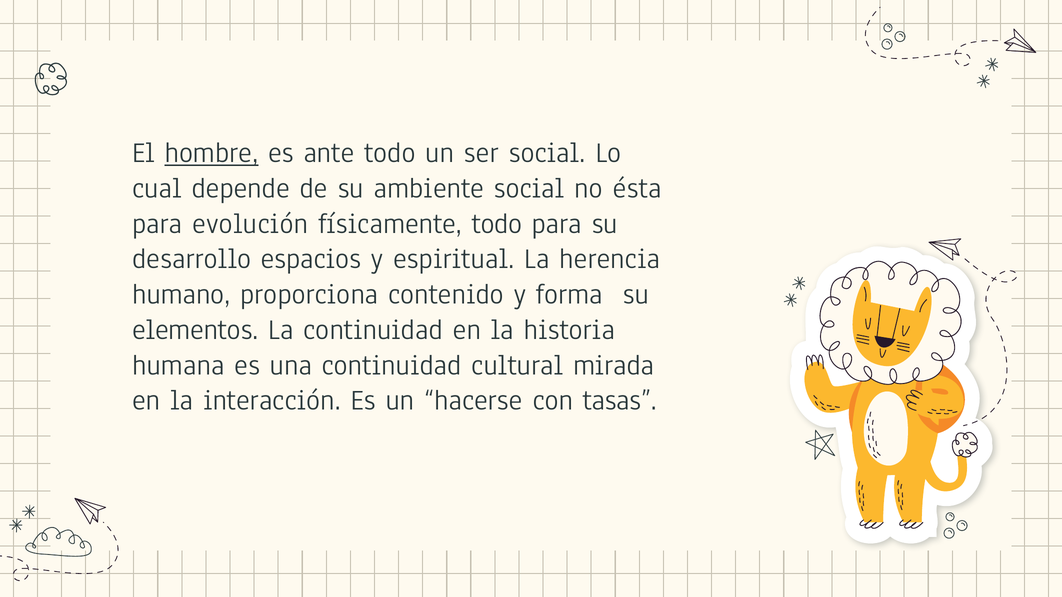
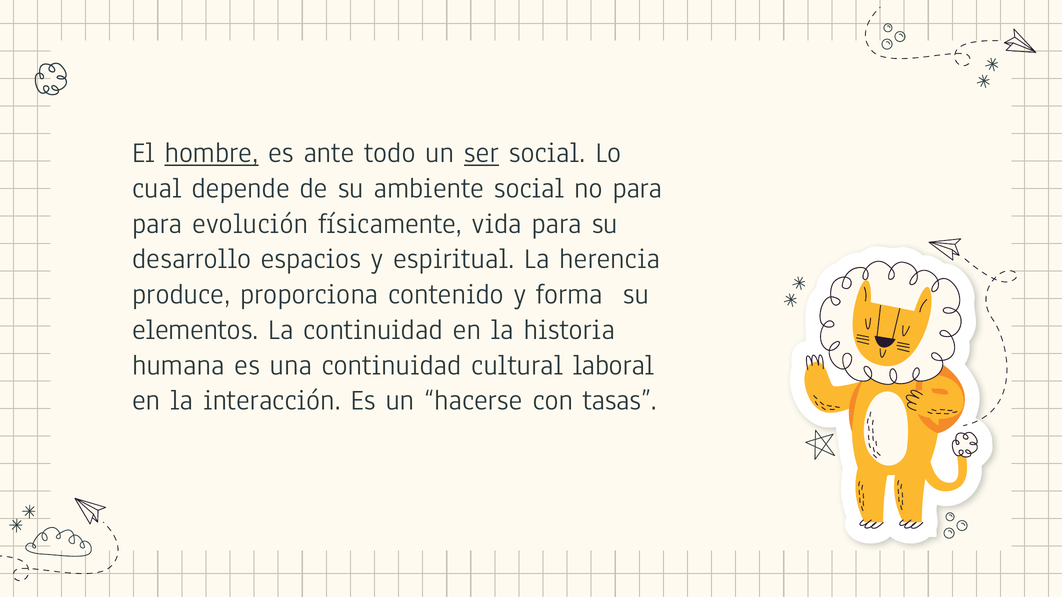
ser underline: none -> present
no ésta: ésta -> para
físicamente todo: todo -> vida
humano: humano -> produce
mirada: mirada -> laboral
